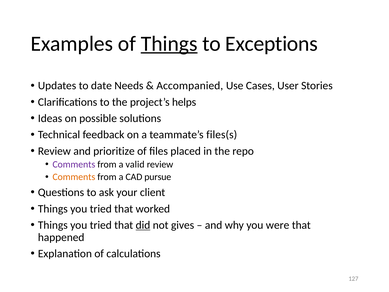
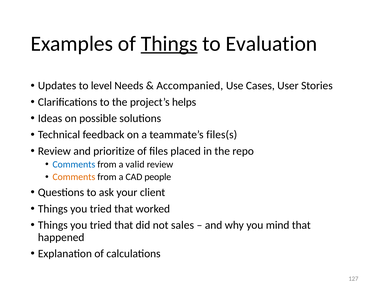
Exceptions: Exceptions -> Evaluation
date: date -> level
Comments at (74, 164) colour: purple -> blue
pursue: pursue -> people
did underline: present -> none
gives: gives -> sales
were: were -> mind
